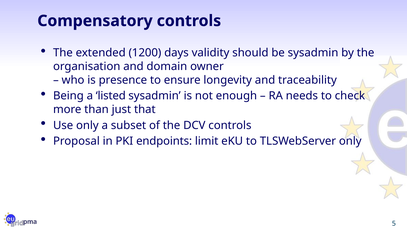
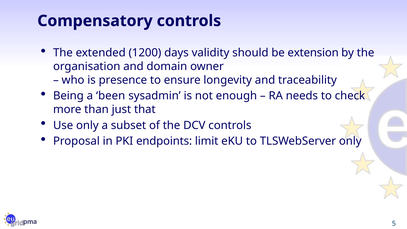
be sysadmin: sysadmin -> extension
listed: listed -> been
